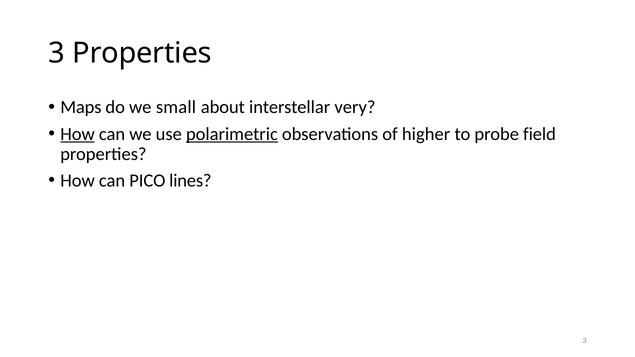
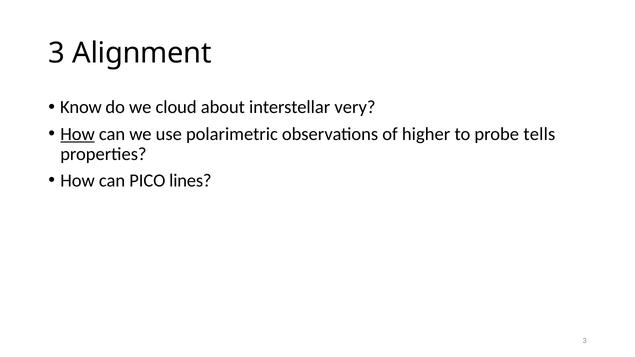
3 Properties: Properties -> Alignment
Maps: Maps -> Know
small: small -> cloud
polarimetric underline: present -> none
field: field -> tells
